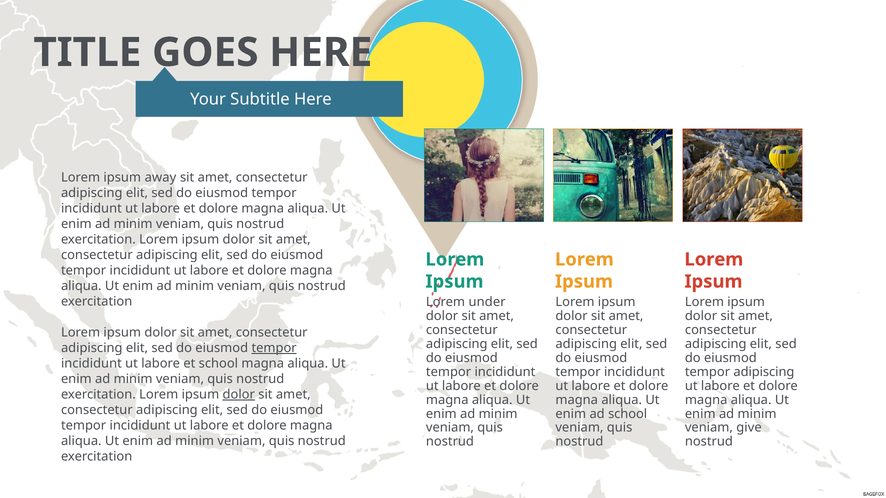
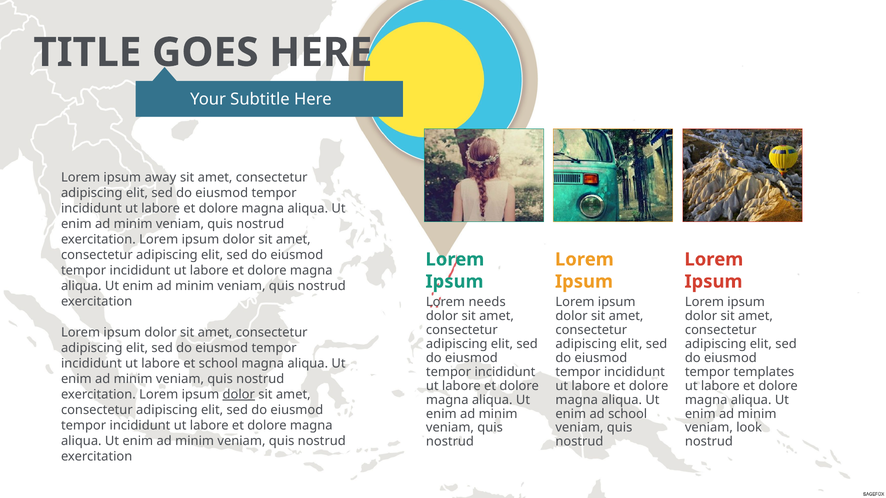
under: under -> needs
tempor at (274, 348) underline: present -> none
tempor adipiscing: adipiscing -> templates
give: give -> look
